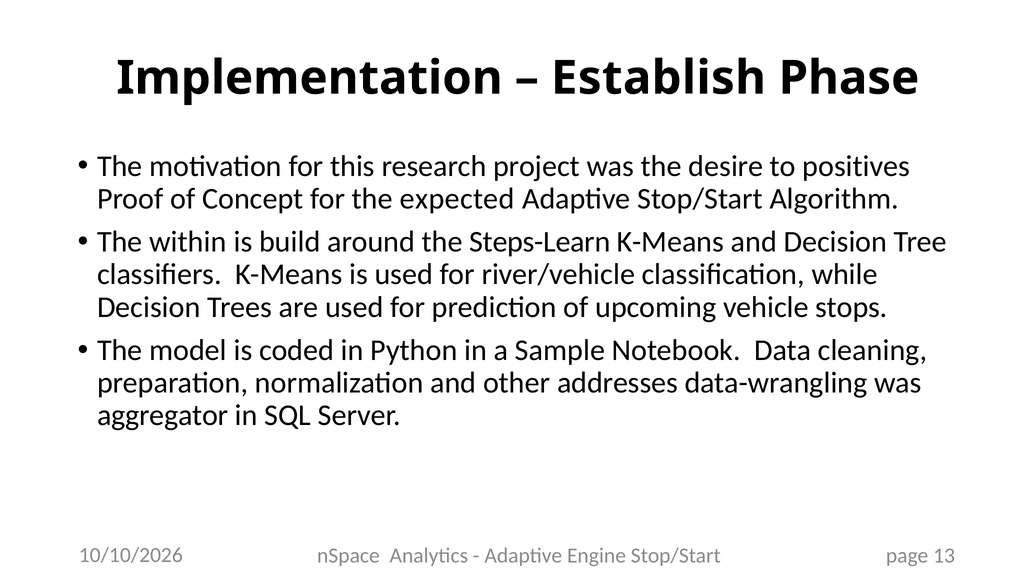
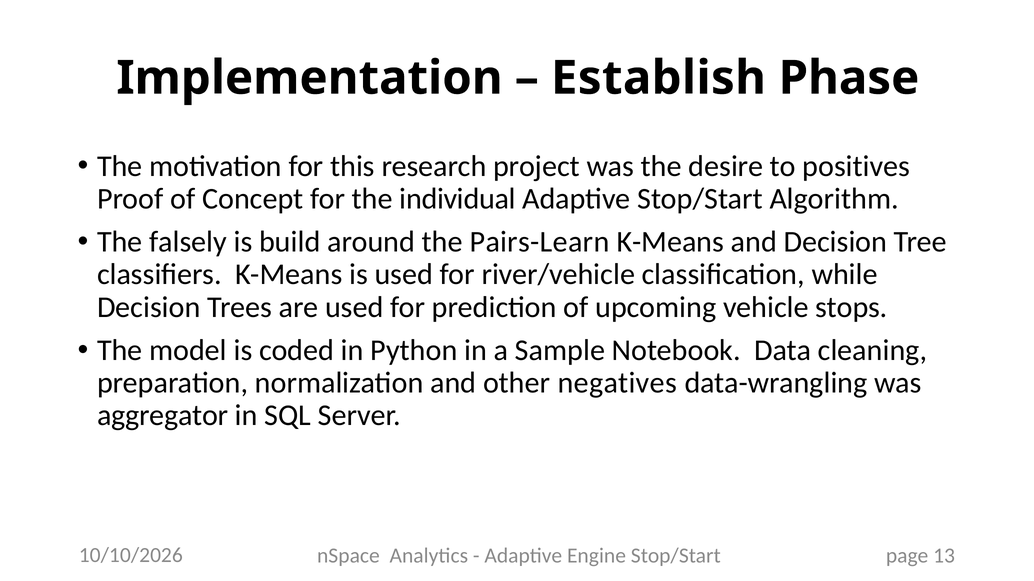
expected: expected -> individual
within: within -> falsely
Steps-Learn: Steps-Learn -> Pairs-Learn
addresses: addresses -> negatives
